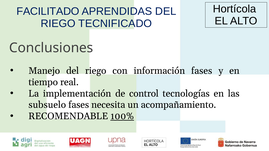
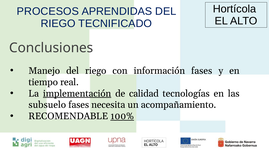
FACILITADO: FACILITADO -> PROCESOS
implementación underline: none -> present
control: control -> calidad
